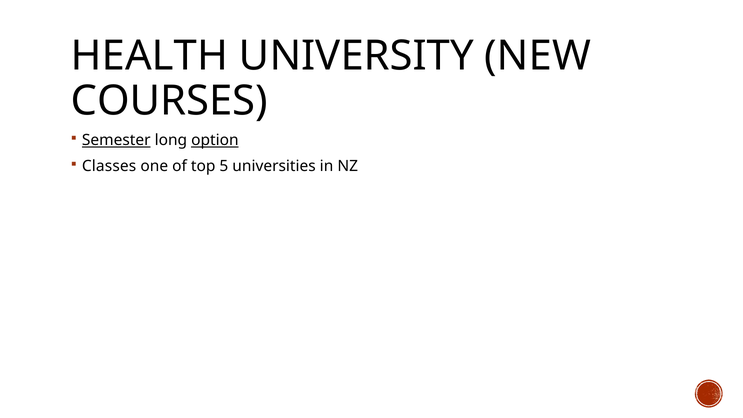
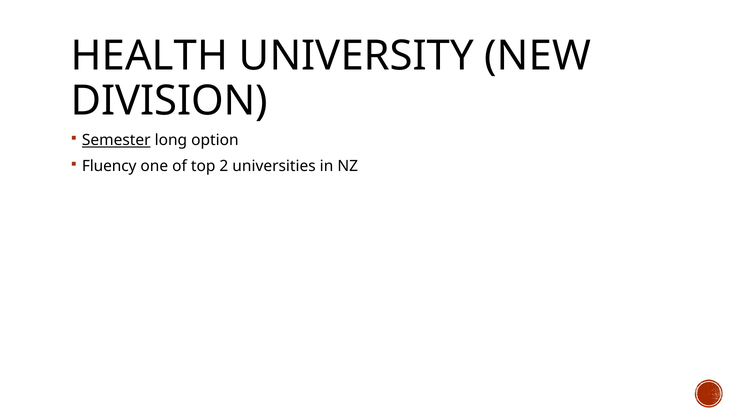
COURSES: COURSES -> DIVISION
option underline: present -> none
Classes: Classes -> Fluency
5: 5 -> 2
